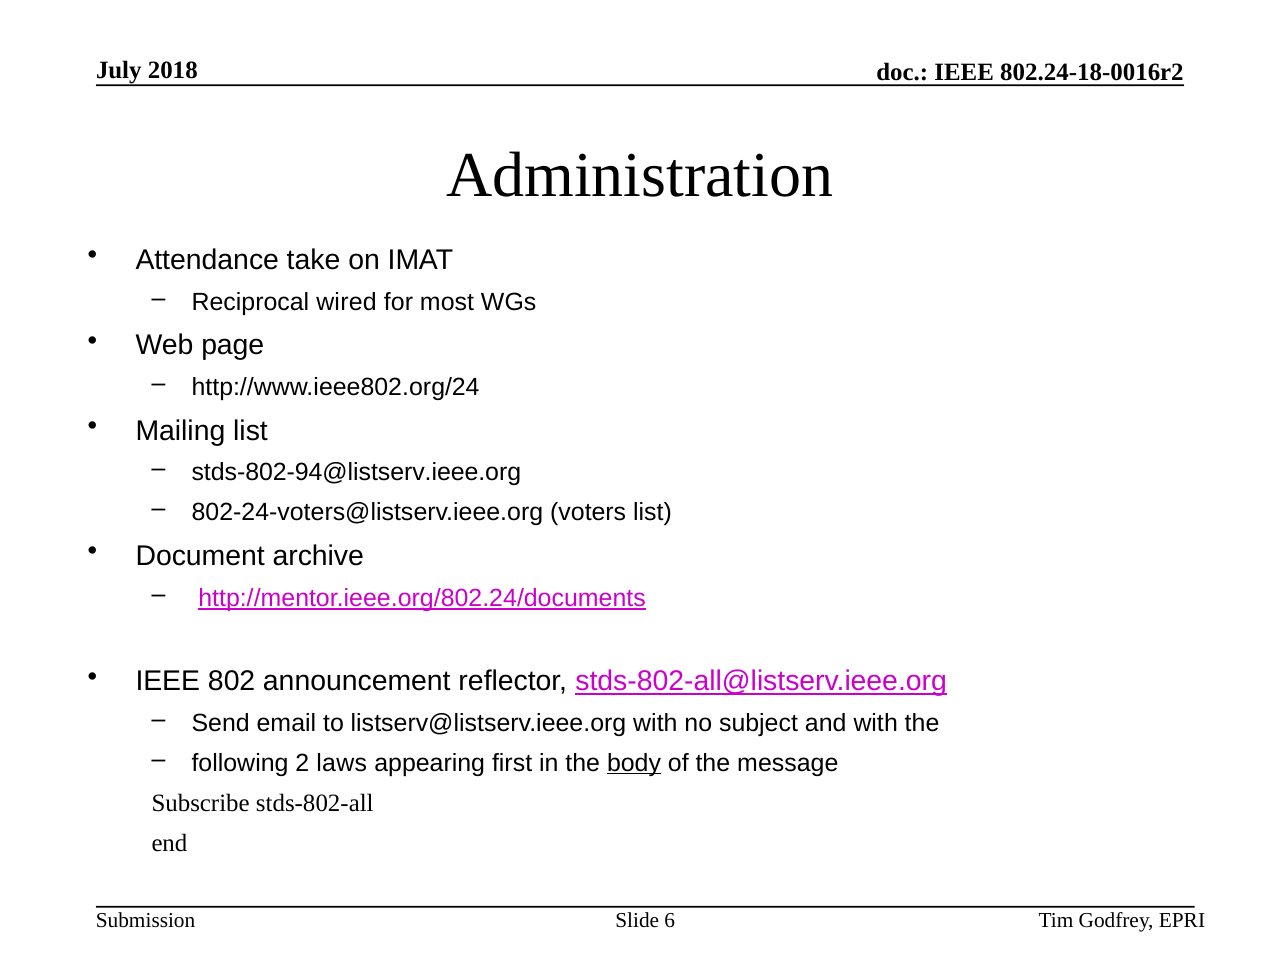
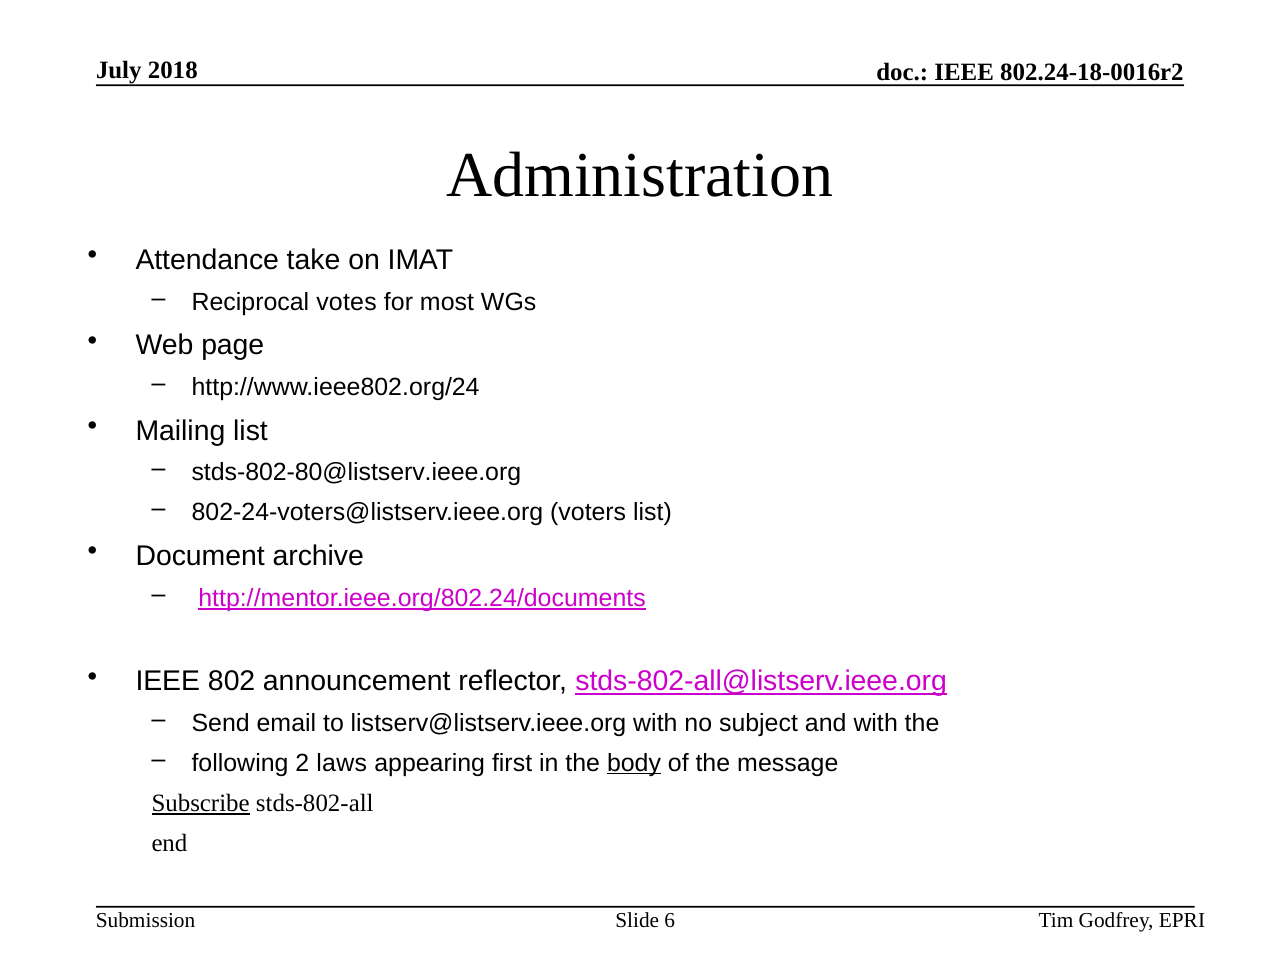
wired: wired -> votes
stds-802-94@listserv.ieee.org: stds-802-94@listserv.ieee.org -> stds-802-80@listserv.ieee.org
Subscribe underline: none -> present
